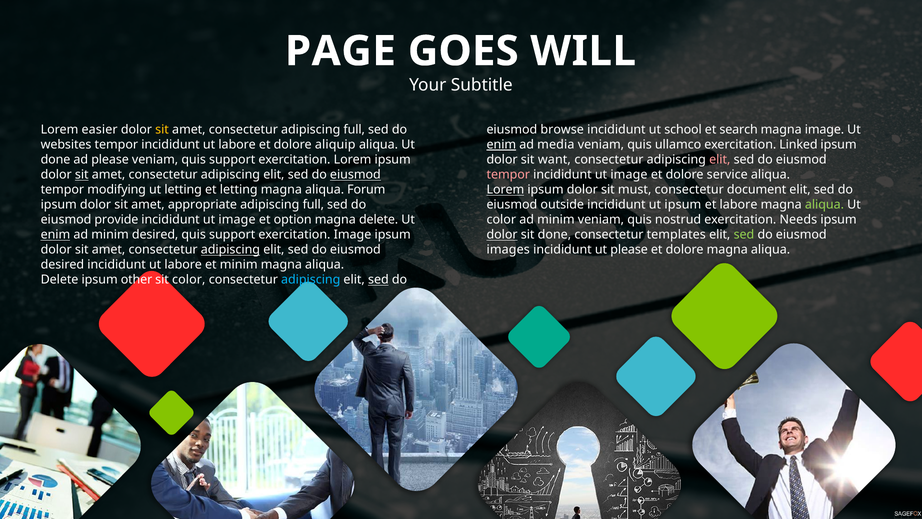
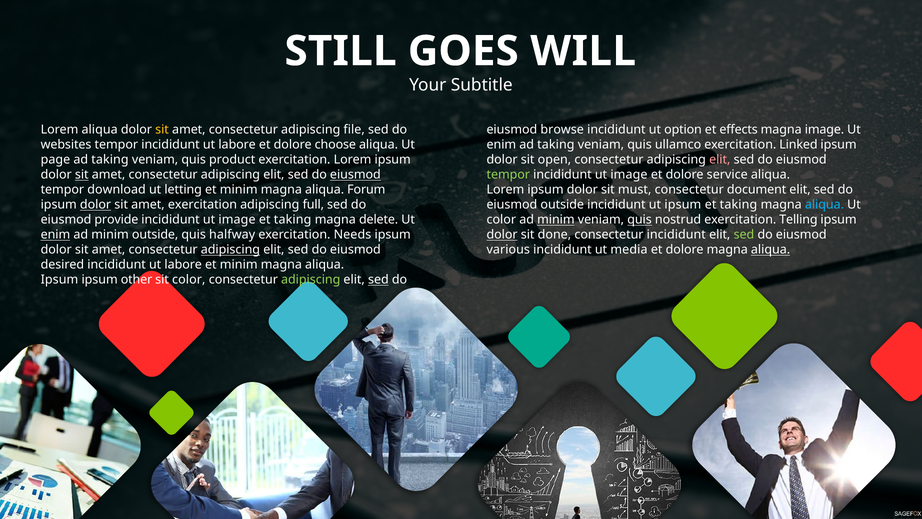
PAGE: PAGE -> STILL
Lorem easier: easier -> aliqua
consectetur adipiscing full: full -> file
school: school -> option
search: search -> effects
aliquip: aliquip -> choose
enim at (501, 145) underline: present -> none
media at (556, 145): media -> taking
done at (56, 160): done -> page
please at (110, 160): please -> taking
veniam quis support: support -> product
want: want -> open
tempor at (508, 175) colour: pink -> light green
modifying: modifying -> download
letting at (239, 190): letting -> minim
Lorem at (505, 190) underline: present -> none
dolor at (96, 205) underline: none -> present
amet appropriate: appropriate -> exercitation
labore at (739, 205): labore -> taking
aliqua at (824, 205) colour: light green -> light blue
option at (293, 220): option -> taking
minim at (556, 220) underline: none -> present
quis at (640, 220) underline: none -> present
Needs: Needs -> Telling
minim desired: desired -> outside
support at (232, 235): support -> halfway
exercitation Image: Image -> Needs
consectetur templates: templates -> incididunt
images: images -> various
ut please: please -> media
aliqua at (771, 250) underline: none -> present
Delete at (60, 280): Delete -> Ipsum
adipiscing at (311, 280) colour: light blue -> light green
